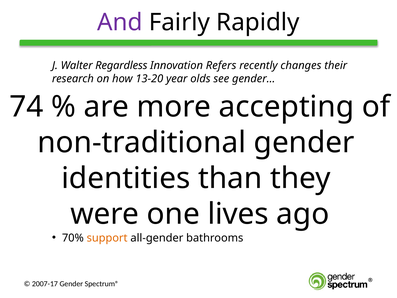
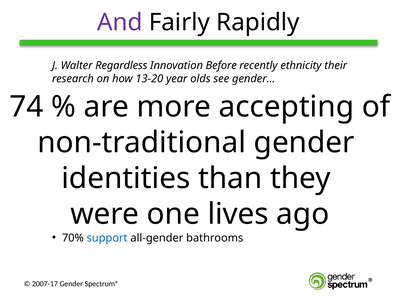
Refers: Refers -> Before
changes: changes -> ethnicity
support colour: orange -> blue
